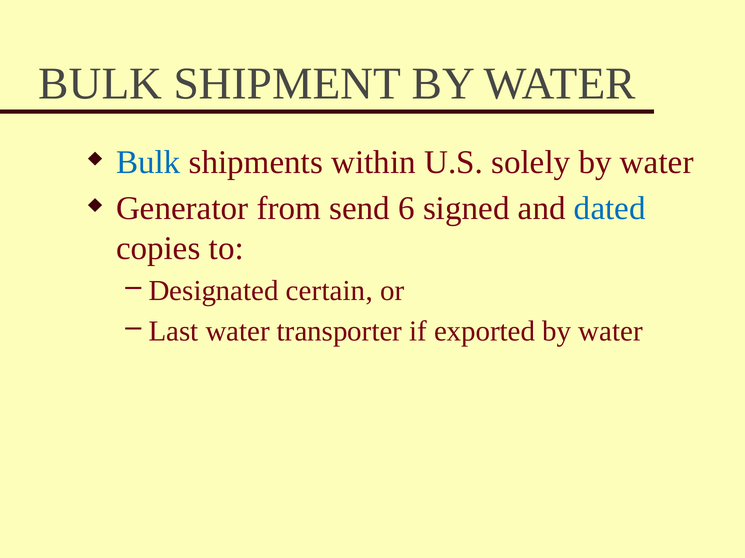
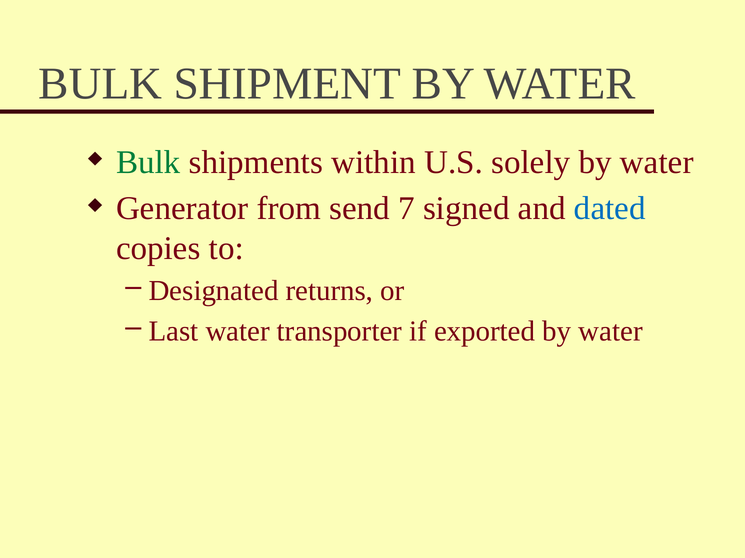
Bulk at (148, 162) colour: blue -> green
6: 6 -> 7
certain: certain -> returns
